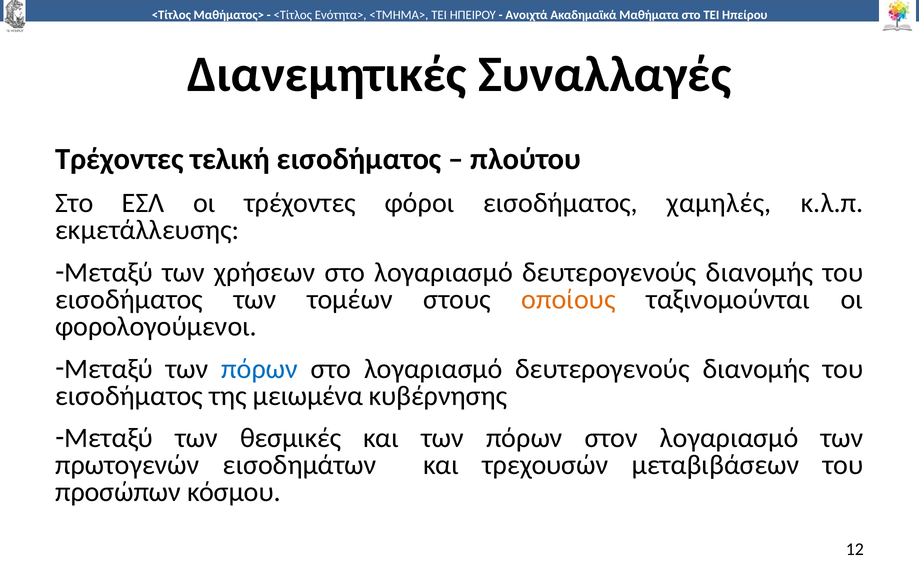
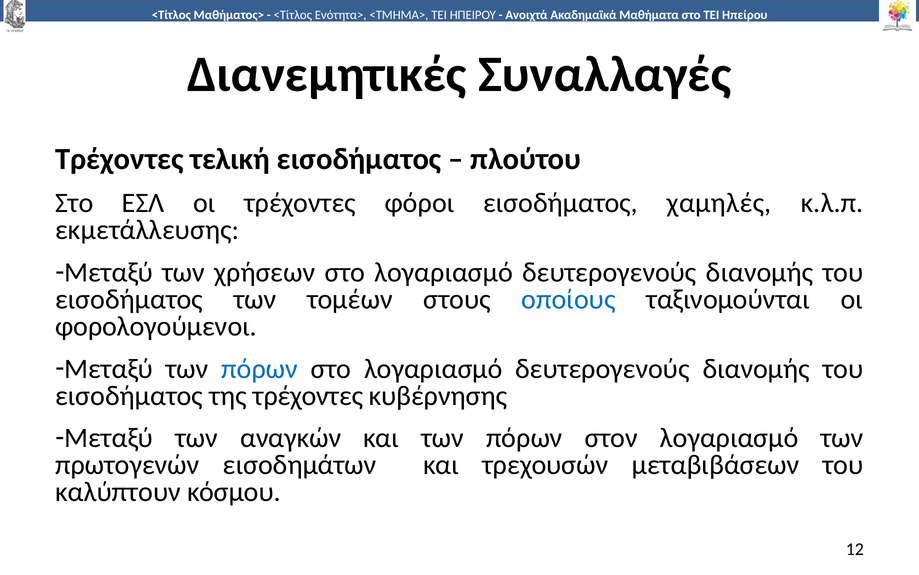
οποίους colour: orange -> blue
της μειωμένα: μειωμένα -> τρέχοντες
θεσμικές: θεσμικές -> αναγκών
προσώπων: προσώπων -> καλύπτουν
